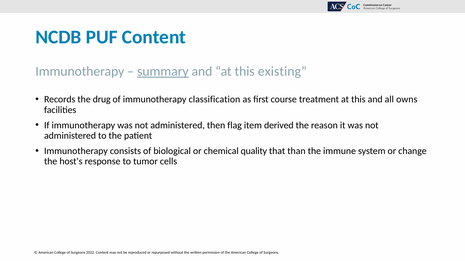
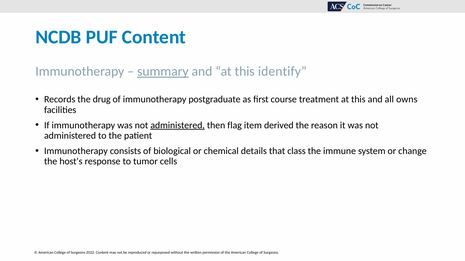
existing: existing -> identify
classification: classification -> postgraduate
administered at (178, 125) underline: none -> present
quality: quality -> details
than: than -> class
